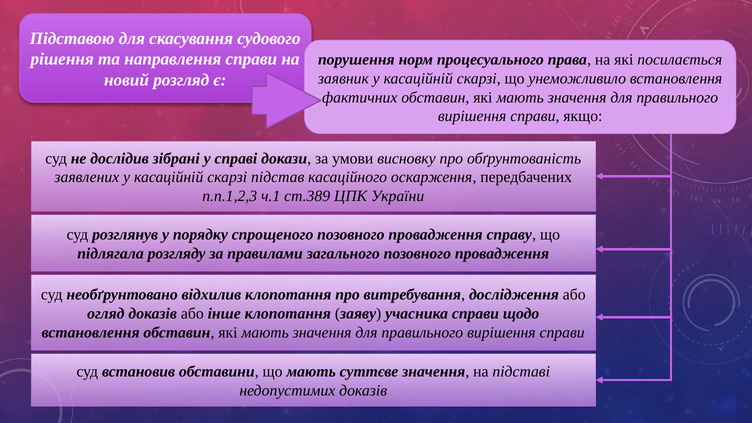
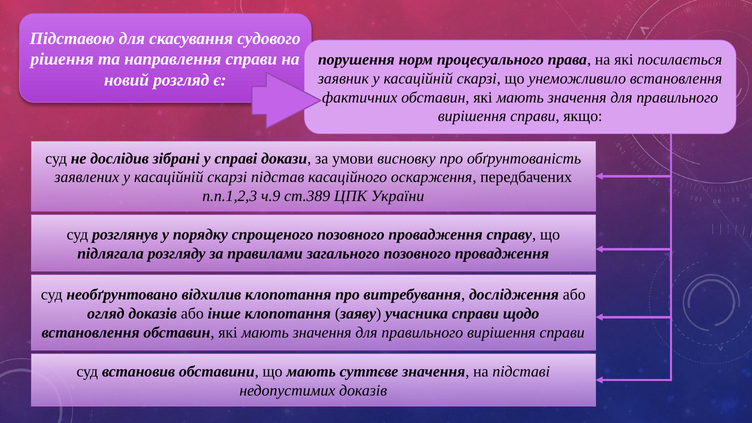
ч.1: ч.1 -> ч.9
